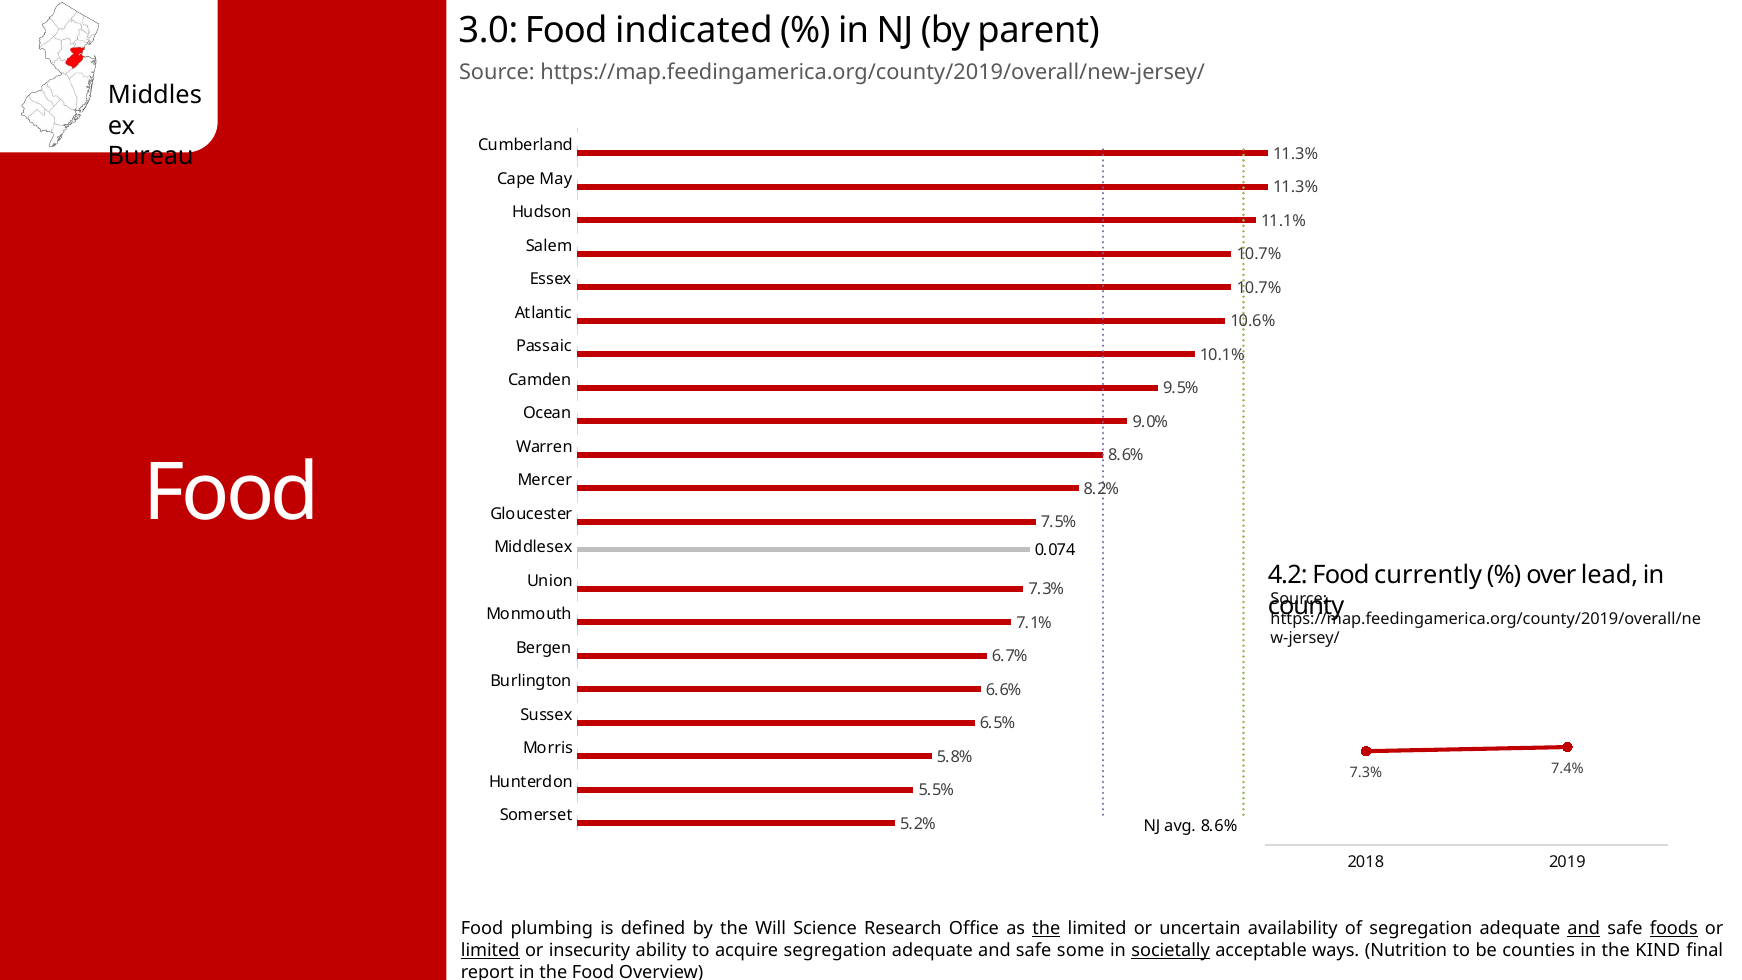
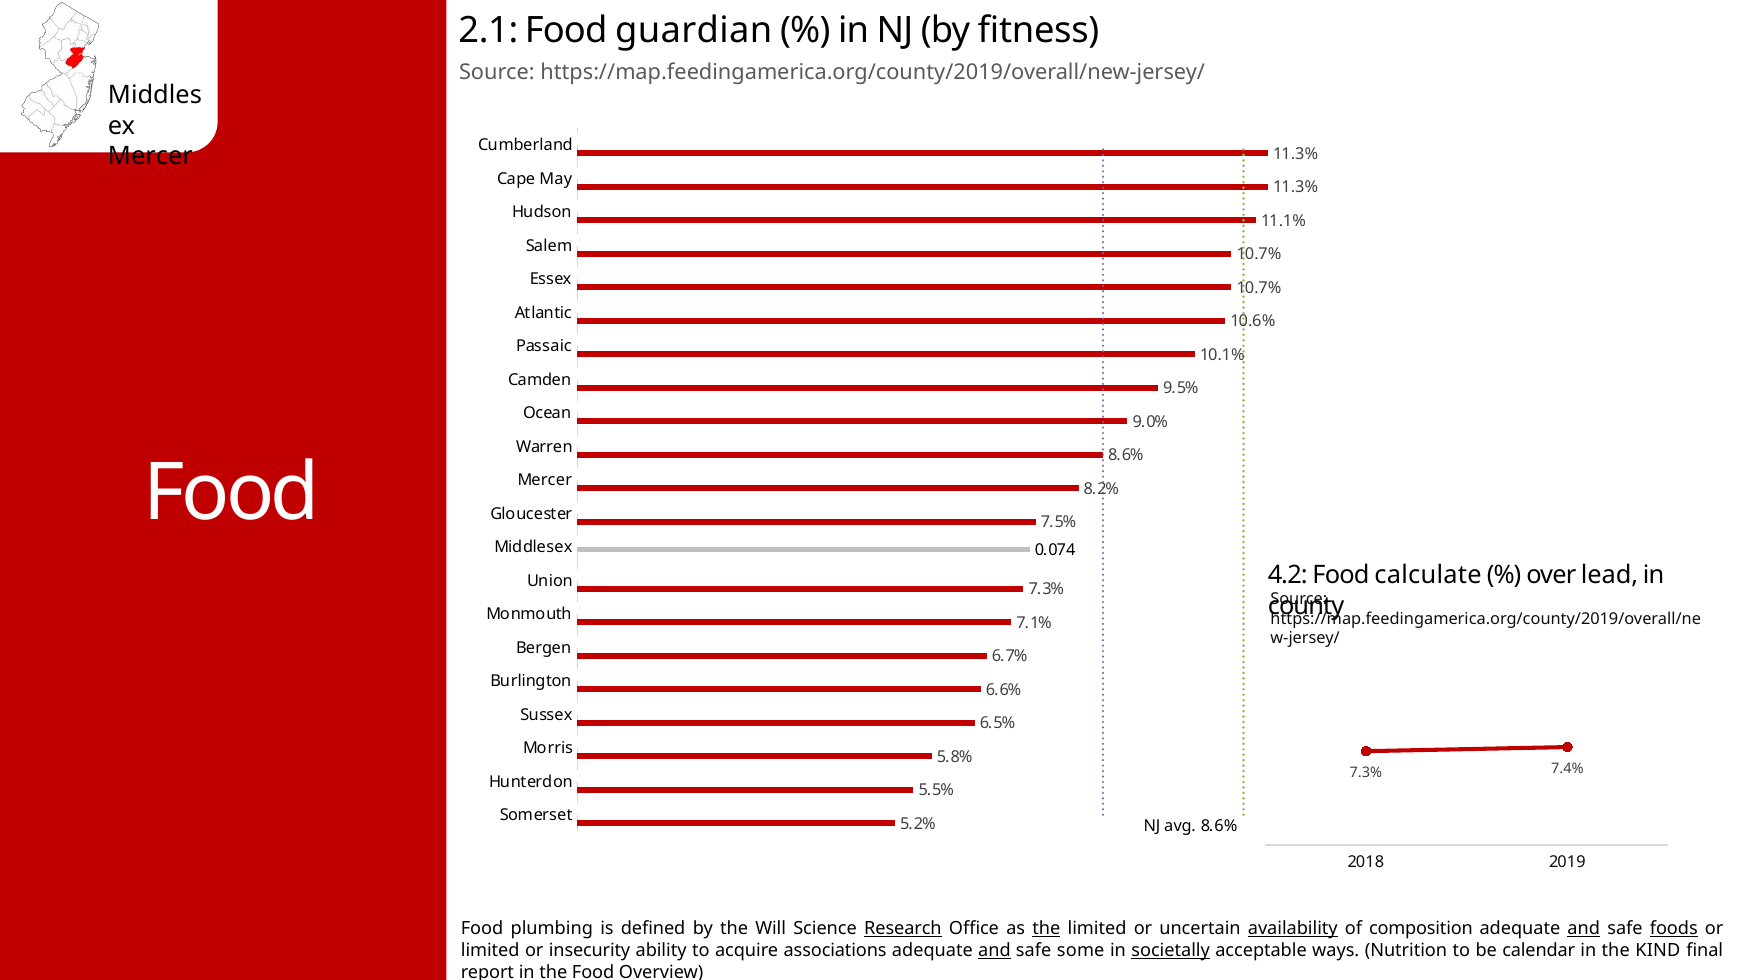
3.0: 3.0 -> 2.1
indicated: indicated -> guardian
parent: parent -> fitness
Bureau at (151, 156): Bureau -> Mercer
currently: currently -> calculate
Research underline: none -> present
availability underline: none -> present
of segregation: segregation -> composition
limited at (490, 950) underline: present -> none
acquire segregation: segregation -> associations
and at (994, 950) underline: none -> present
counties: counties -> calendar
